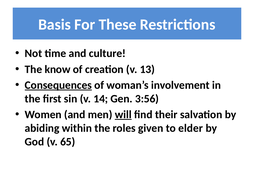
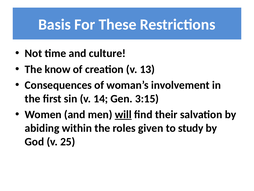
Consequences underline: present -> none
3:56: 3:56 -> 3:15
elder: elder -> study
65: 65 -> 25
